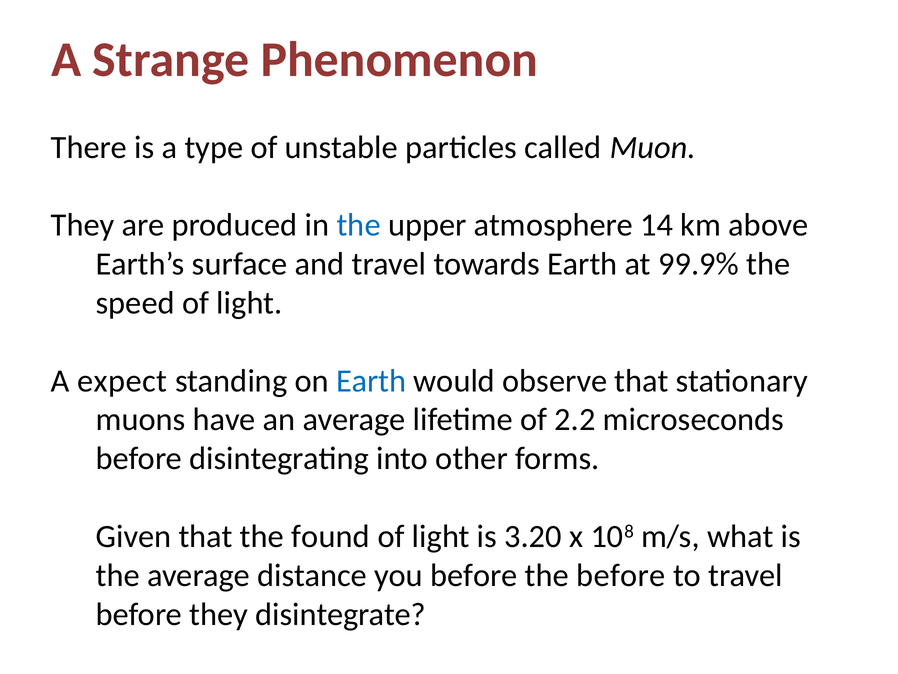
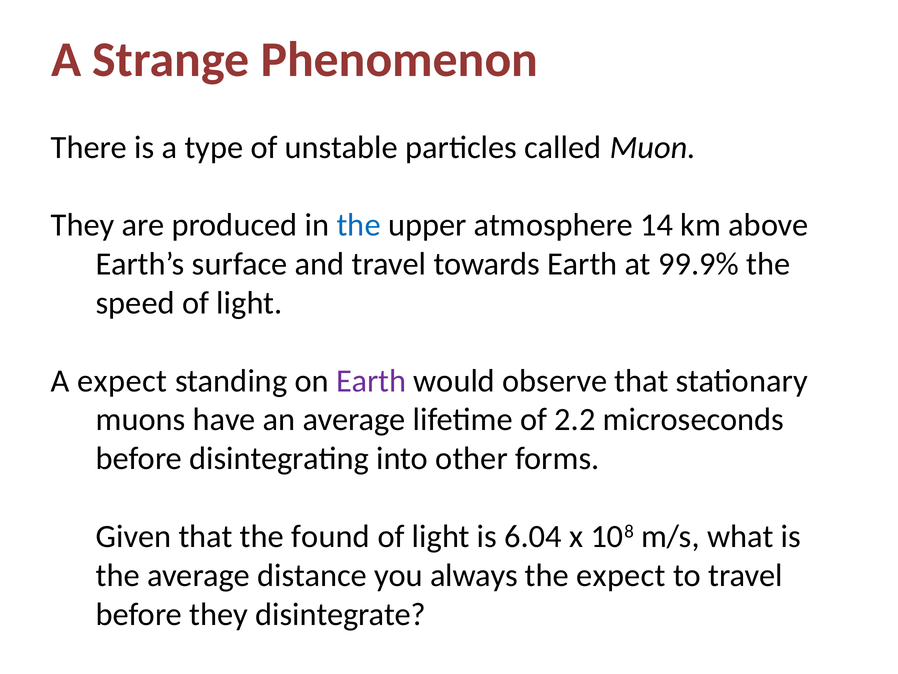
Earth at (371, 381) colour: blue -> purple
3.20: 3.20 -> 6.04
you before: before -> always
the before: before -> expect
